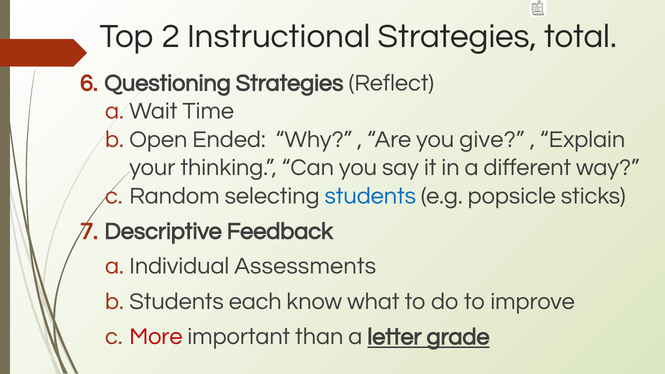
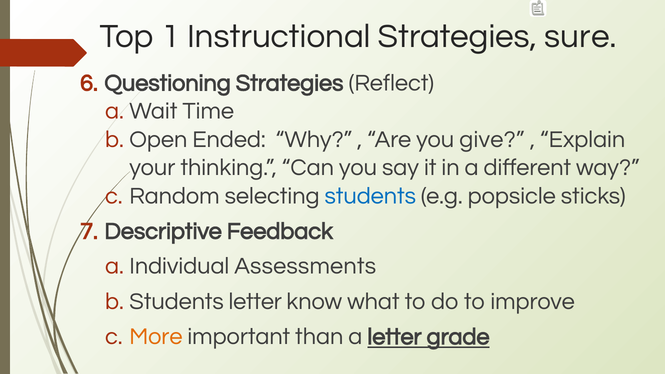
2: 2 -> 1
total: total -> sure
each at (255, 301): each -> letter
More colour: red -> orange
